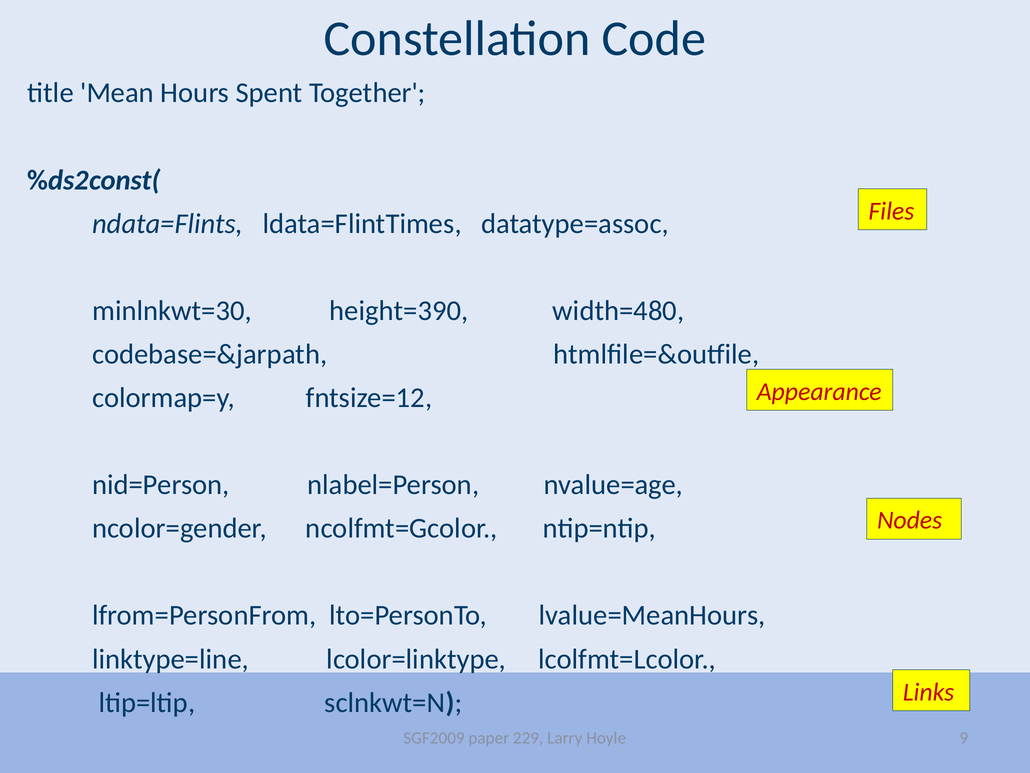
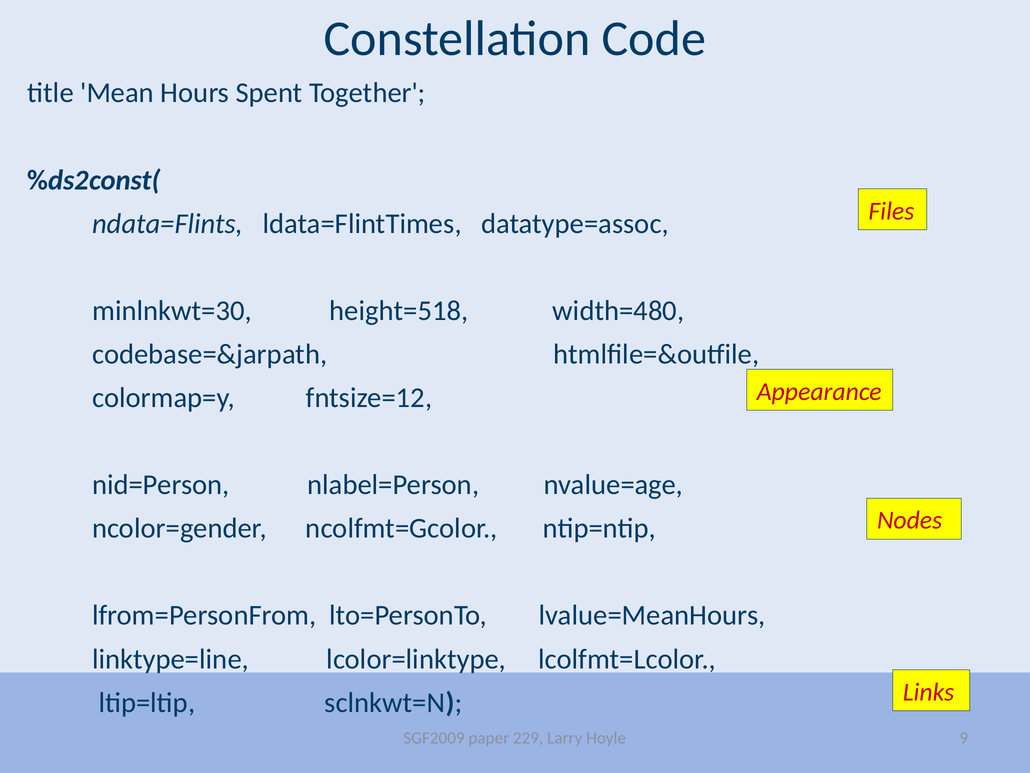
height=390: height=390 -> height=518
